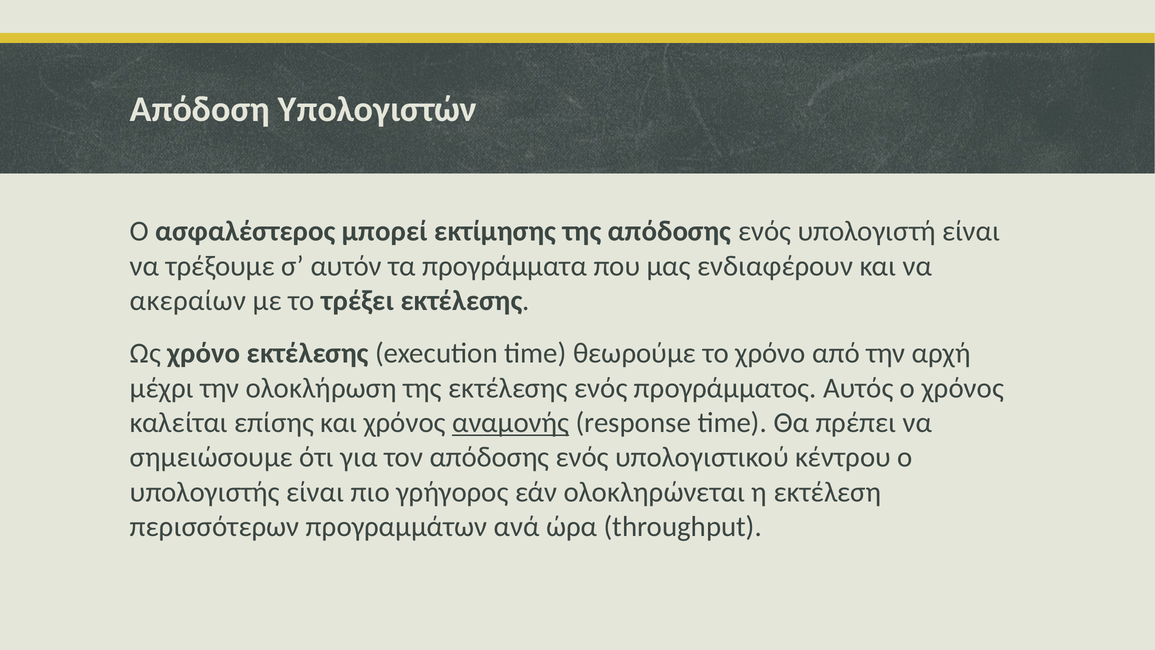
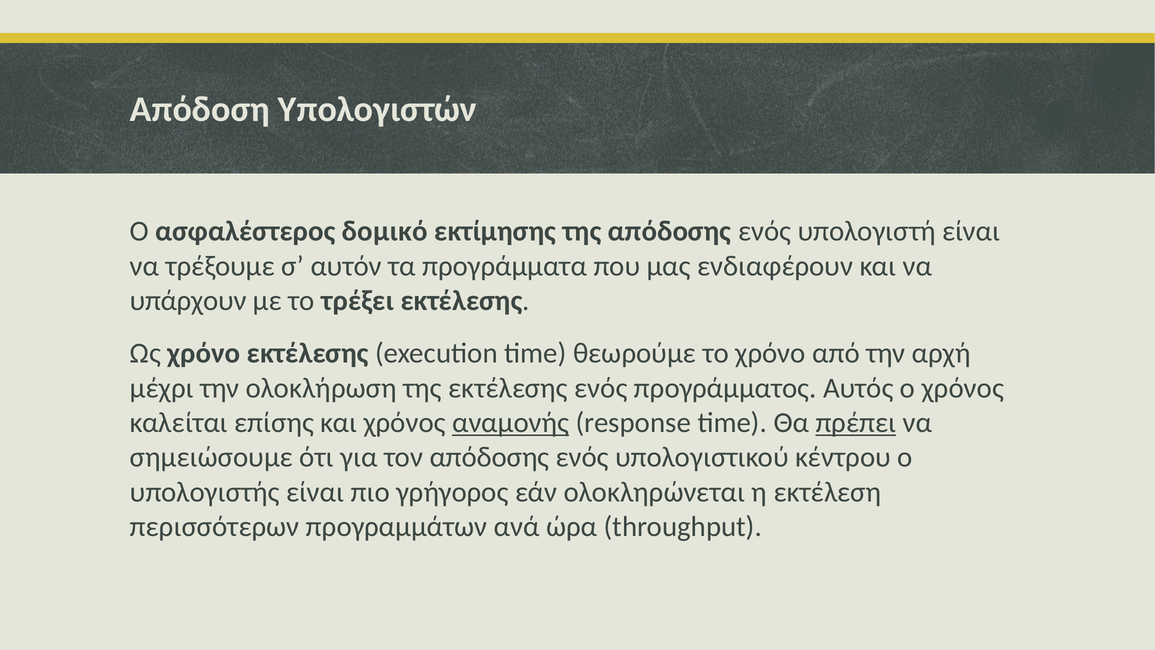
μπορεί: μπορεί -> δομικό
ακεραίων: ακεραίων -> υπάρχουν
πρέπει underline: none -> present
